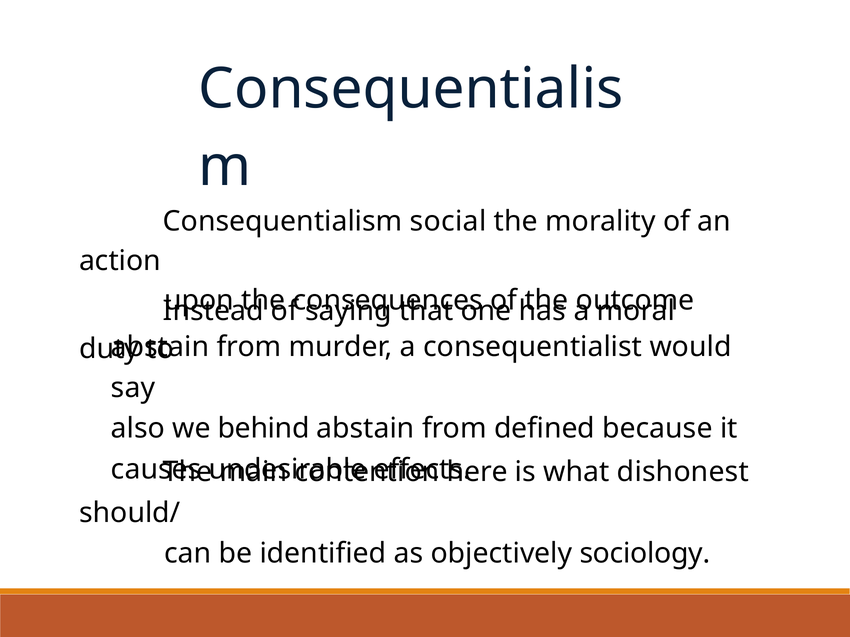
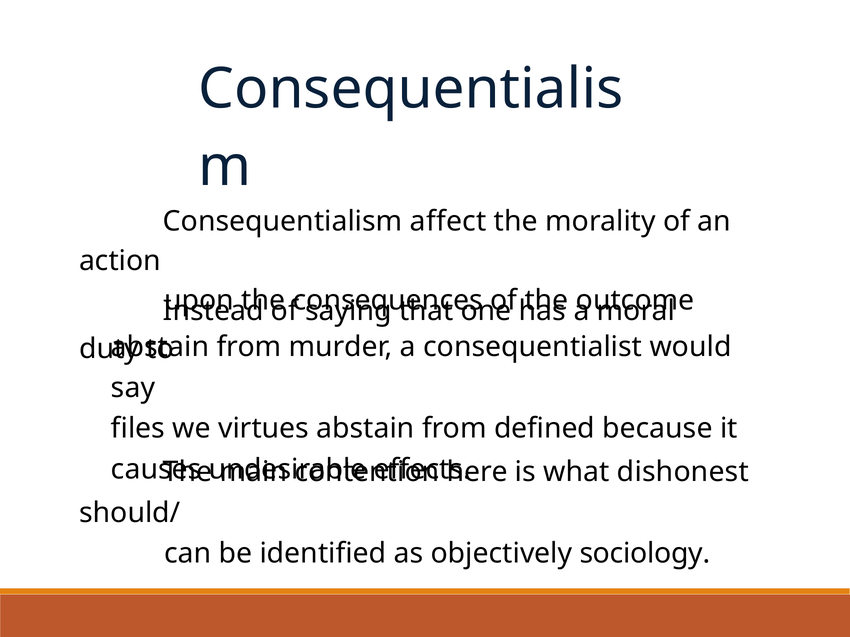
social: social -> affect
also: also -> files
behind: behind -> virtues
